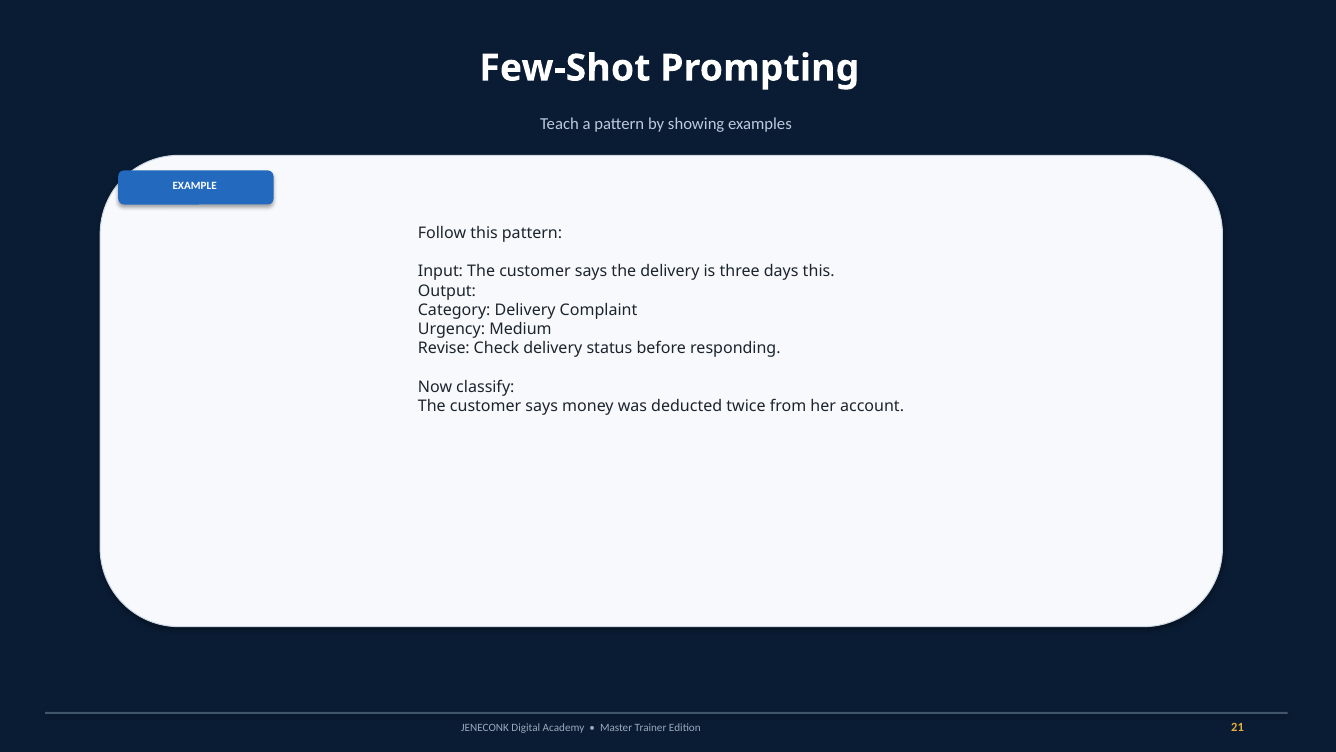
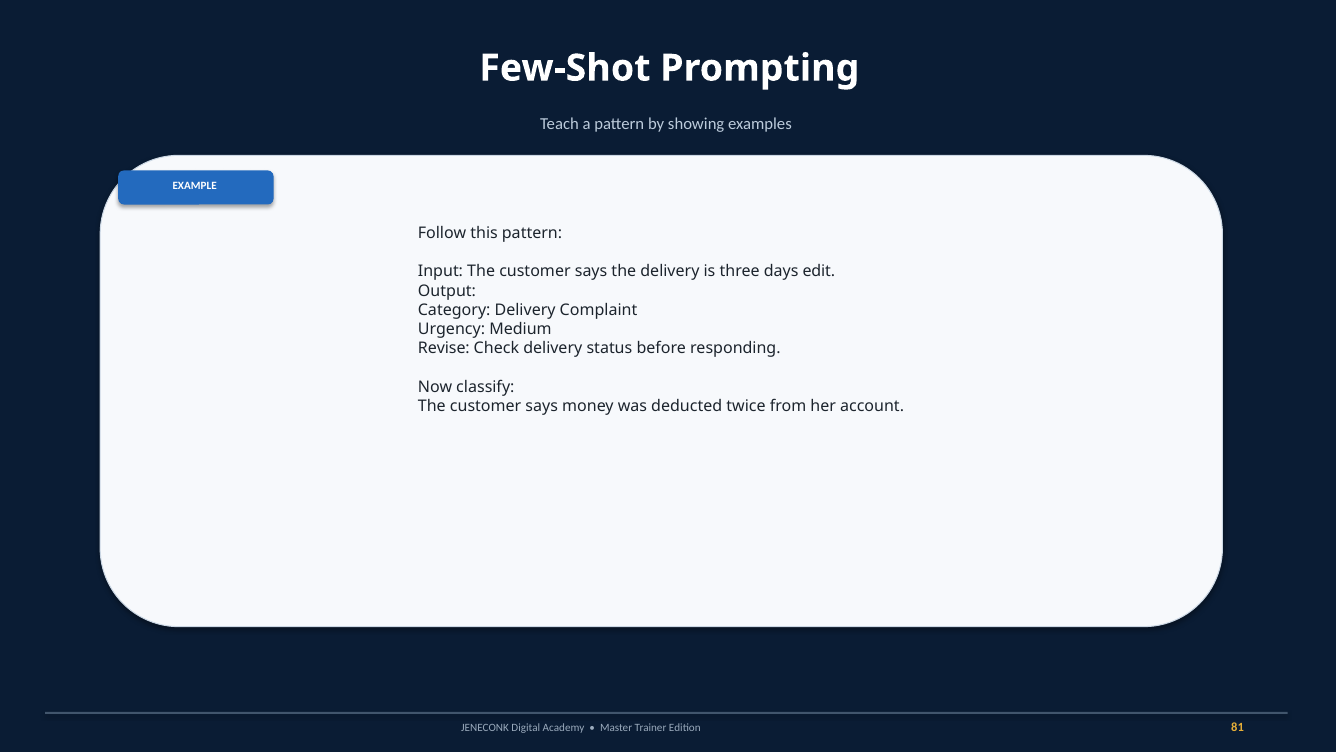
days this: this -> edit
21: 21 -> 81
